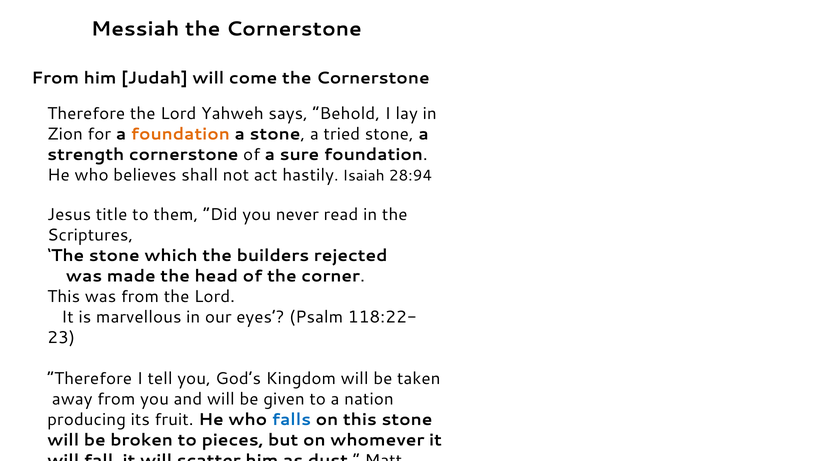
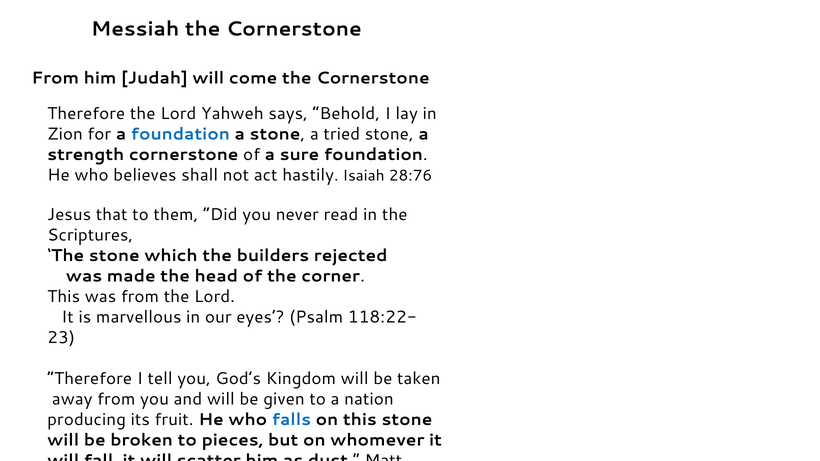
foundation at (180, 134) colour: orange -> blue
28:94: 28:94 -> 28:76
title: title -> that
